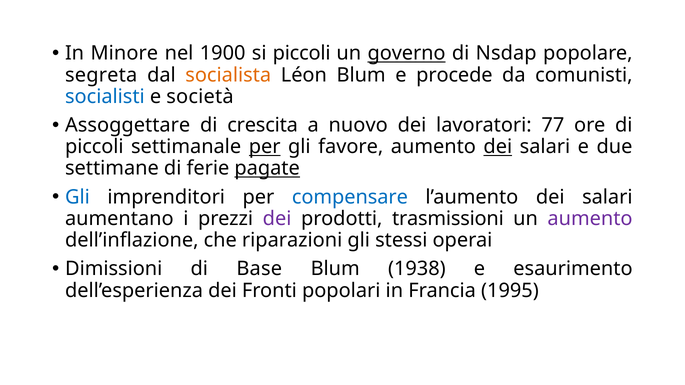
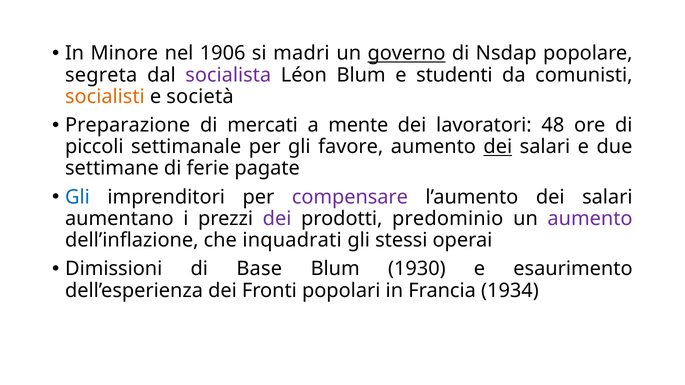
1900: 1900 -> 1906
si piccoli: piccoli -> madri
socialista colour: orange -> purple
procede: procede -> studenti
socialisti colour: blue -> orange
Assoggettare: Assoggettare -> Preparazione
crescita: crescita -> mercati
nuovo: nuovo -> mente
77: 77 -> 48
per at (265, 147) underline: present -> none
pagate underline: present -> none
compensare colour: blue -> purple
trasmissioni: trasmissioni -> predominio
riparazioni: riparazioni -> inquadrati
1938: 1938 -> 1930
1995: 1995 -> 1934
